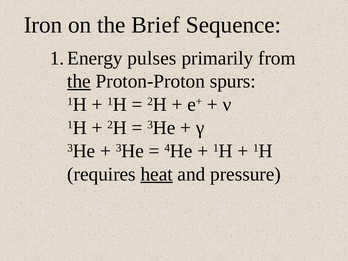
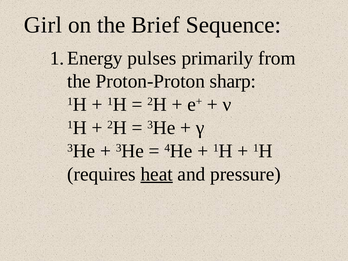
Iron: Iron -> Girl
the at (79, 81) underline: present -> none
spurs: spurs -> sharp
